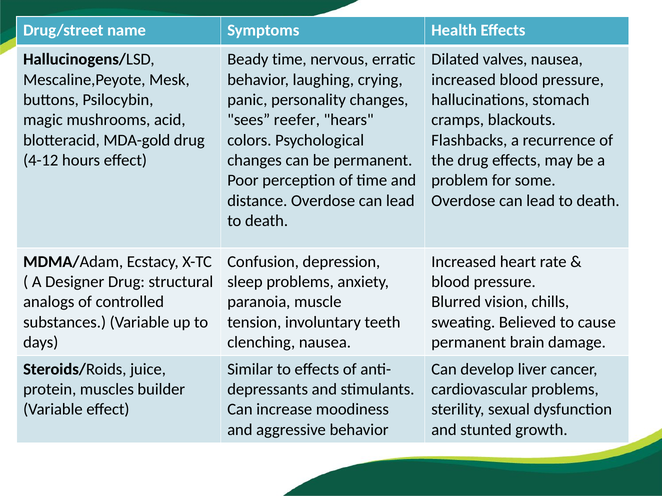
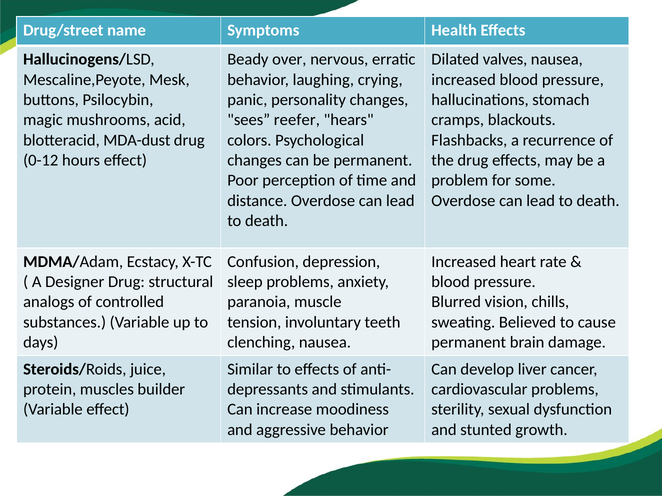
Beady time: time -> over
MDA-gold: MDA-gold -> MDA-dust
4-12: 4-12 -> 0-12
